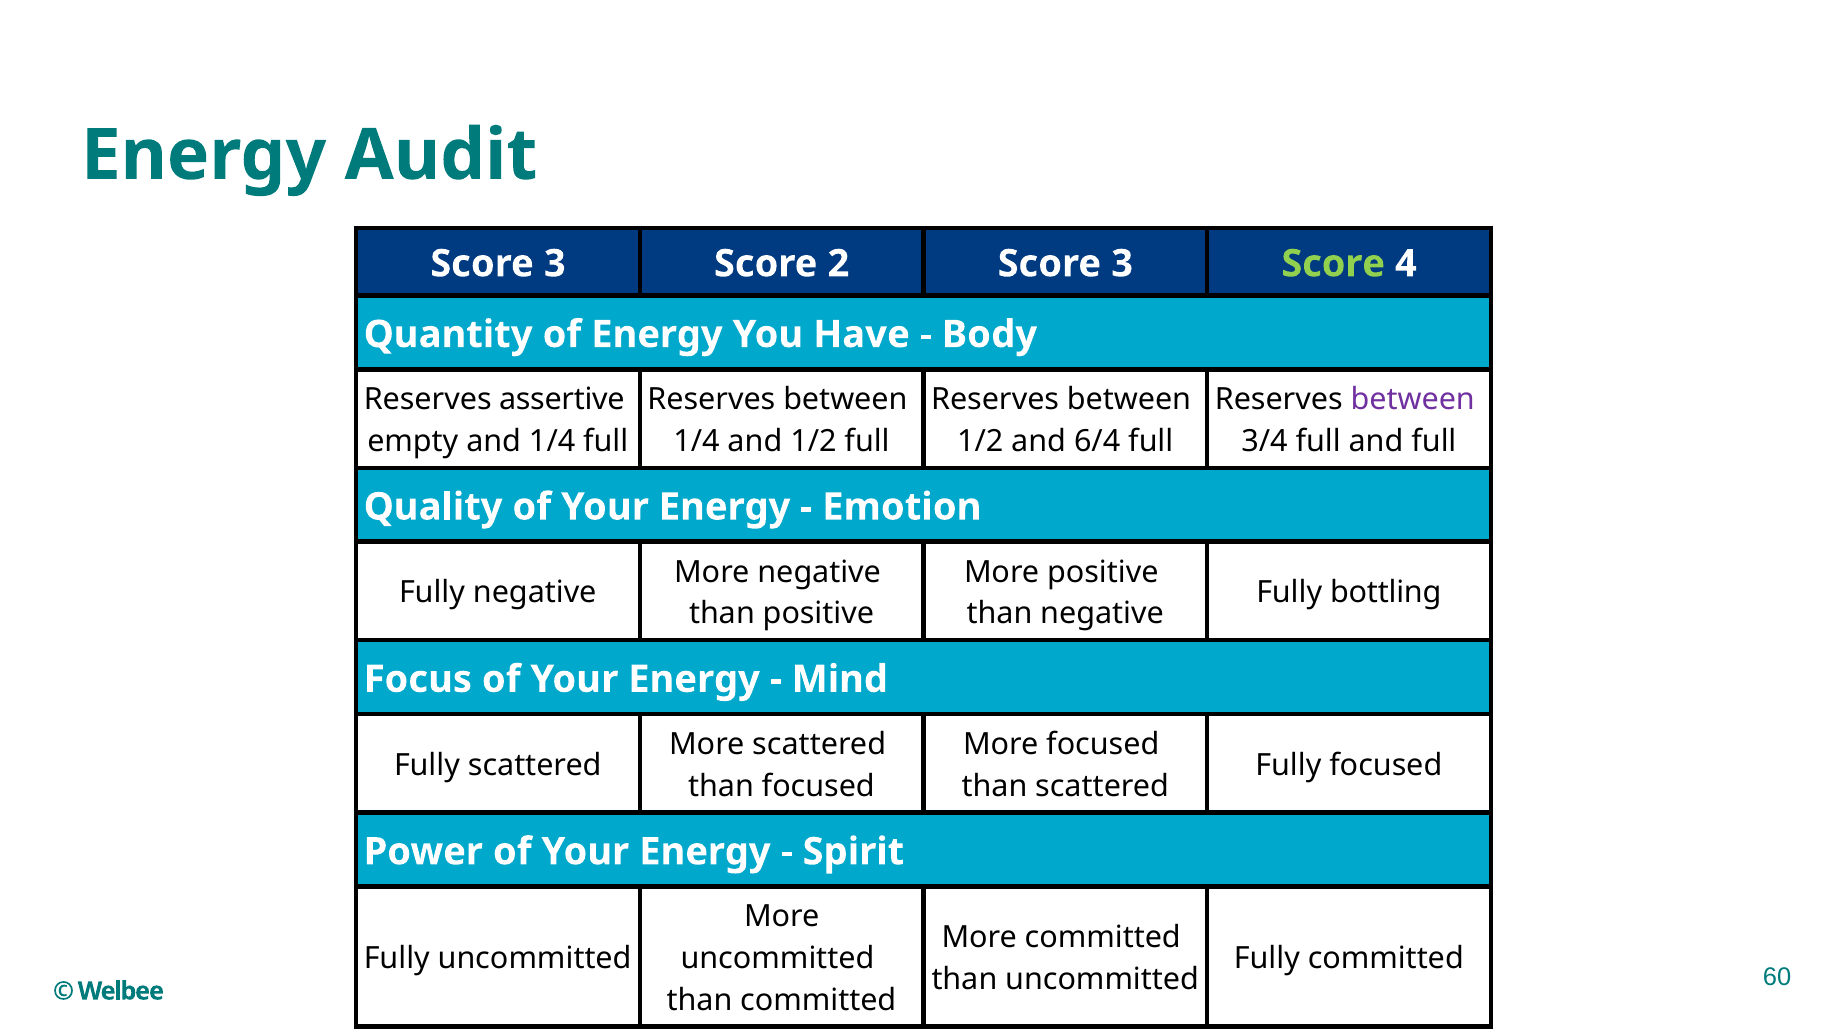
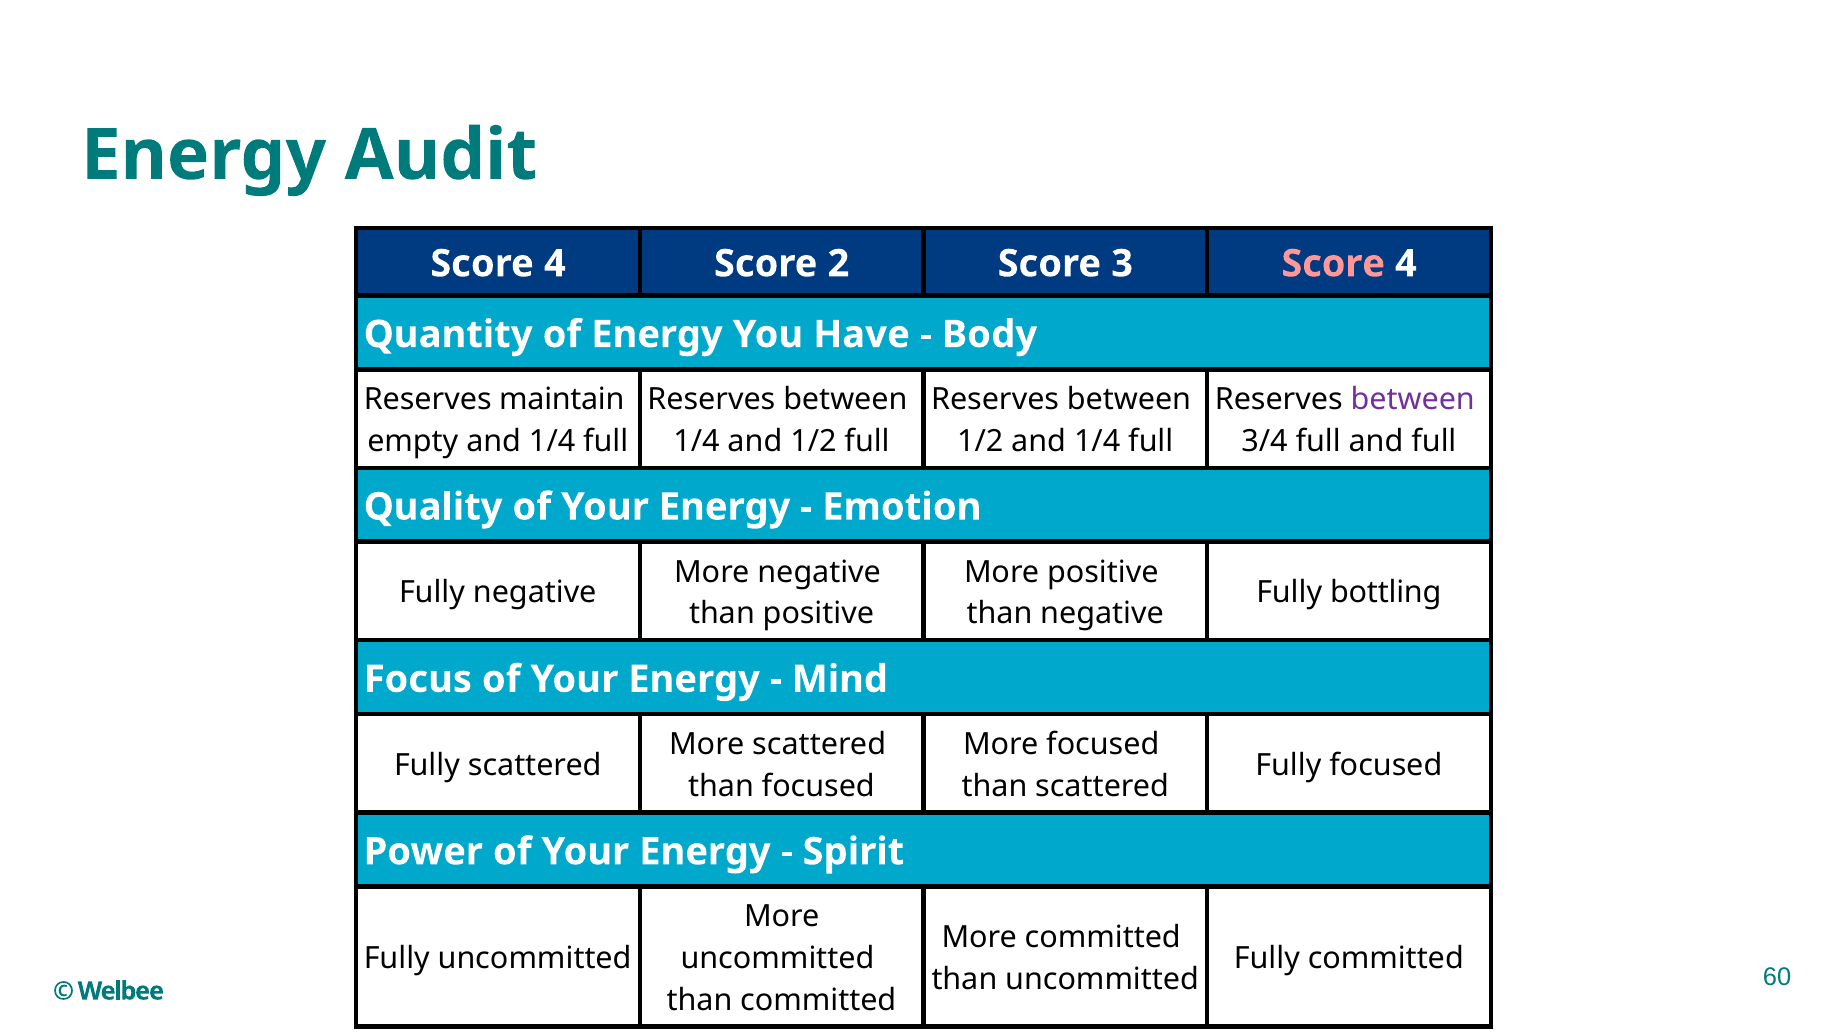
3 at (555, 264): 3 -> 4
Score at (1333, 264) colour: light green -> pink
assertive: assertive -> maintain
1/2 and 6/4: 6/4 -> 1/4
